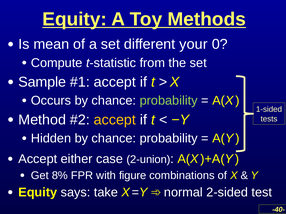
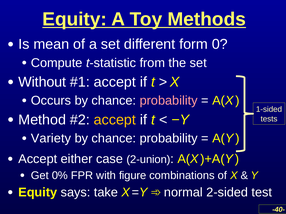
your: your -> form
Sample: Sample -> Without
probability at (169, 101) colour: light green -> pink
Hidden: Hidden -> Variety
8%: 8% -> 0%
